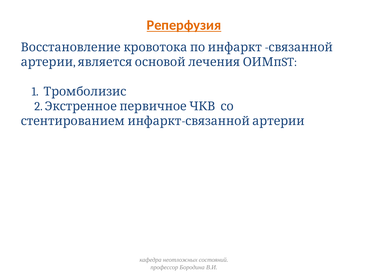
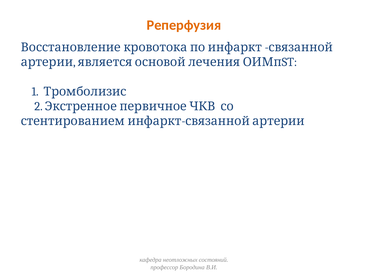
Реперфузия underline: present -> none
